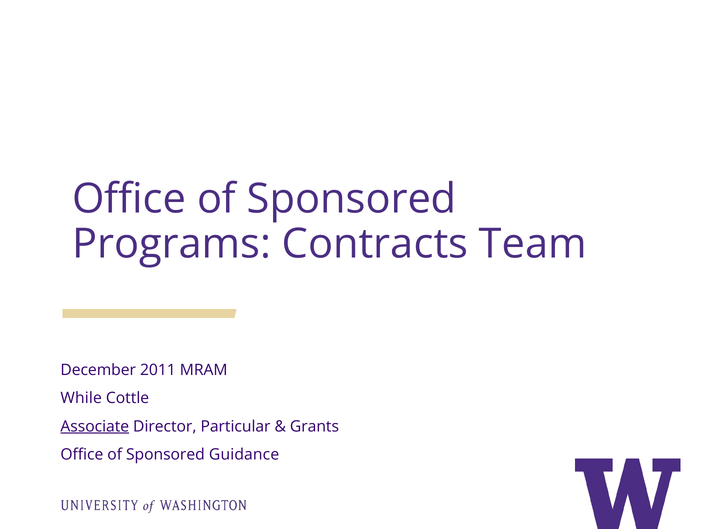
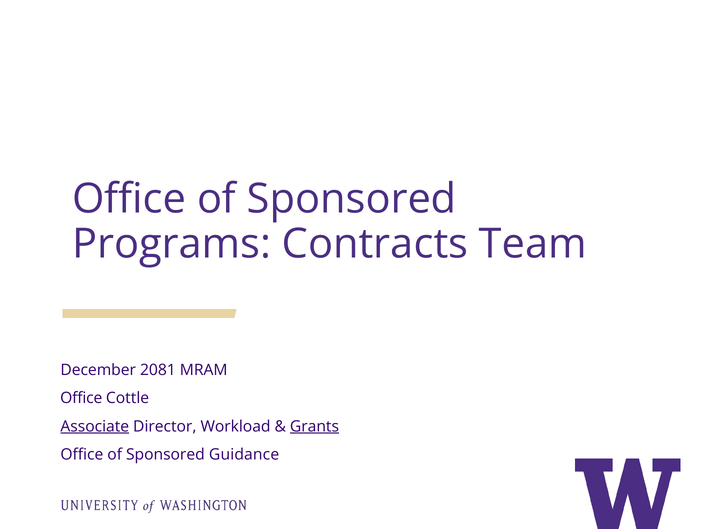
2011: 2011 -> 2081
While at (81, 399): While -> Office
Particular: Particular -> Workload
Grants underline: none -> present
